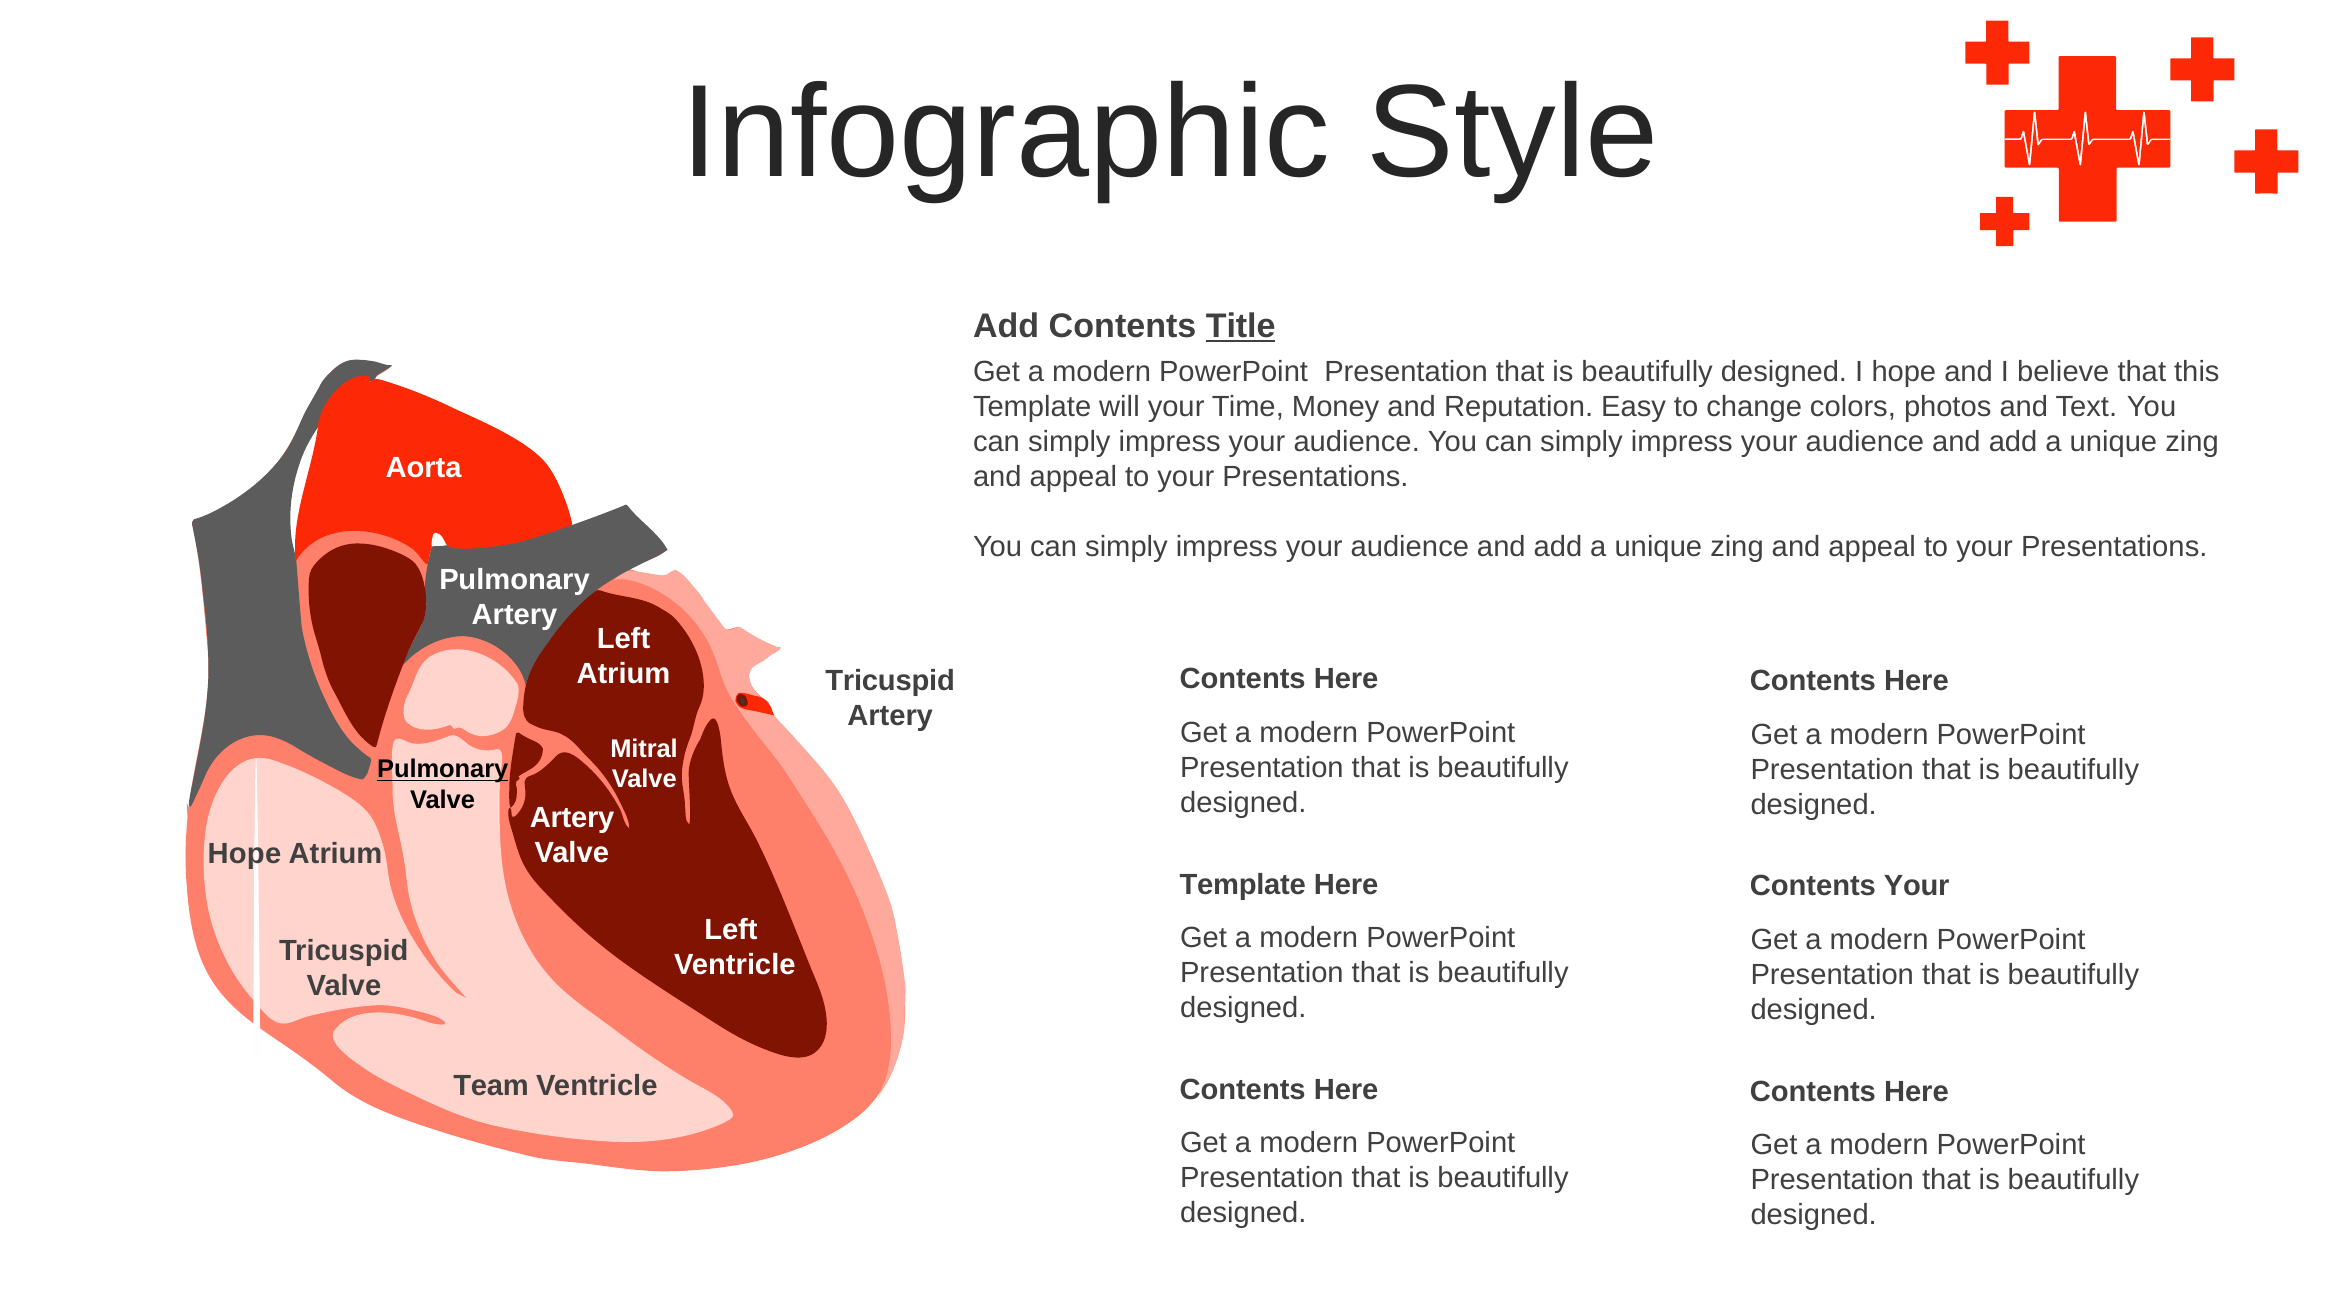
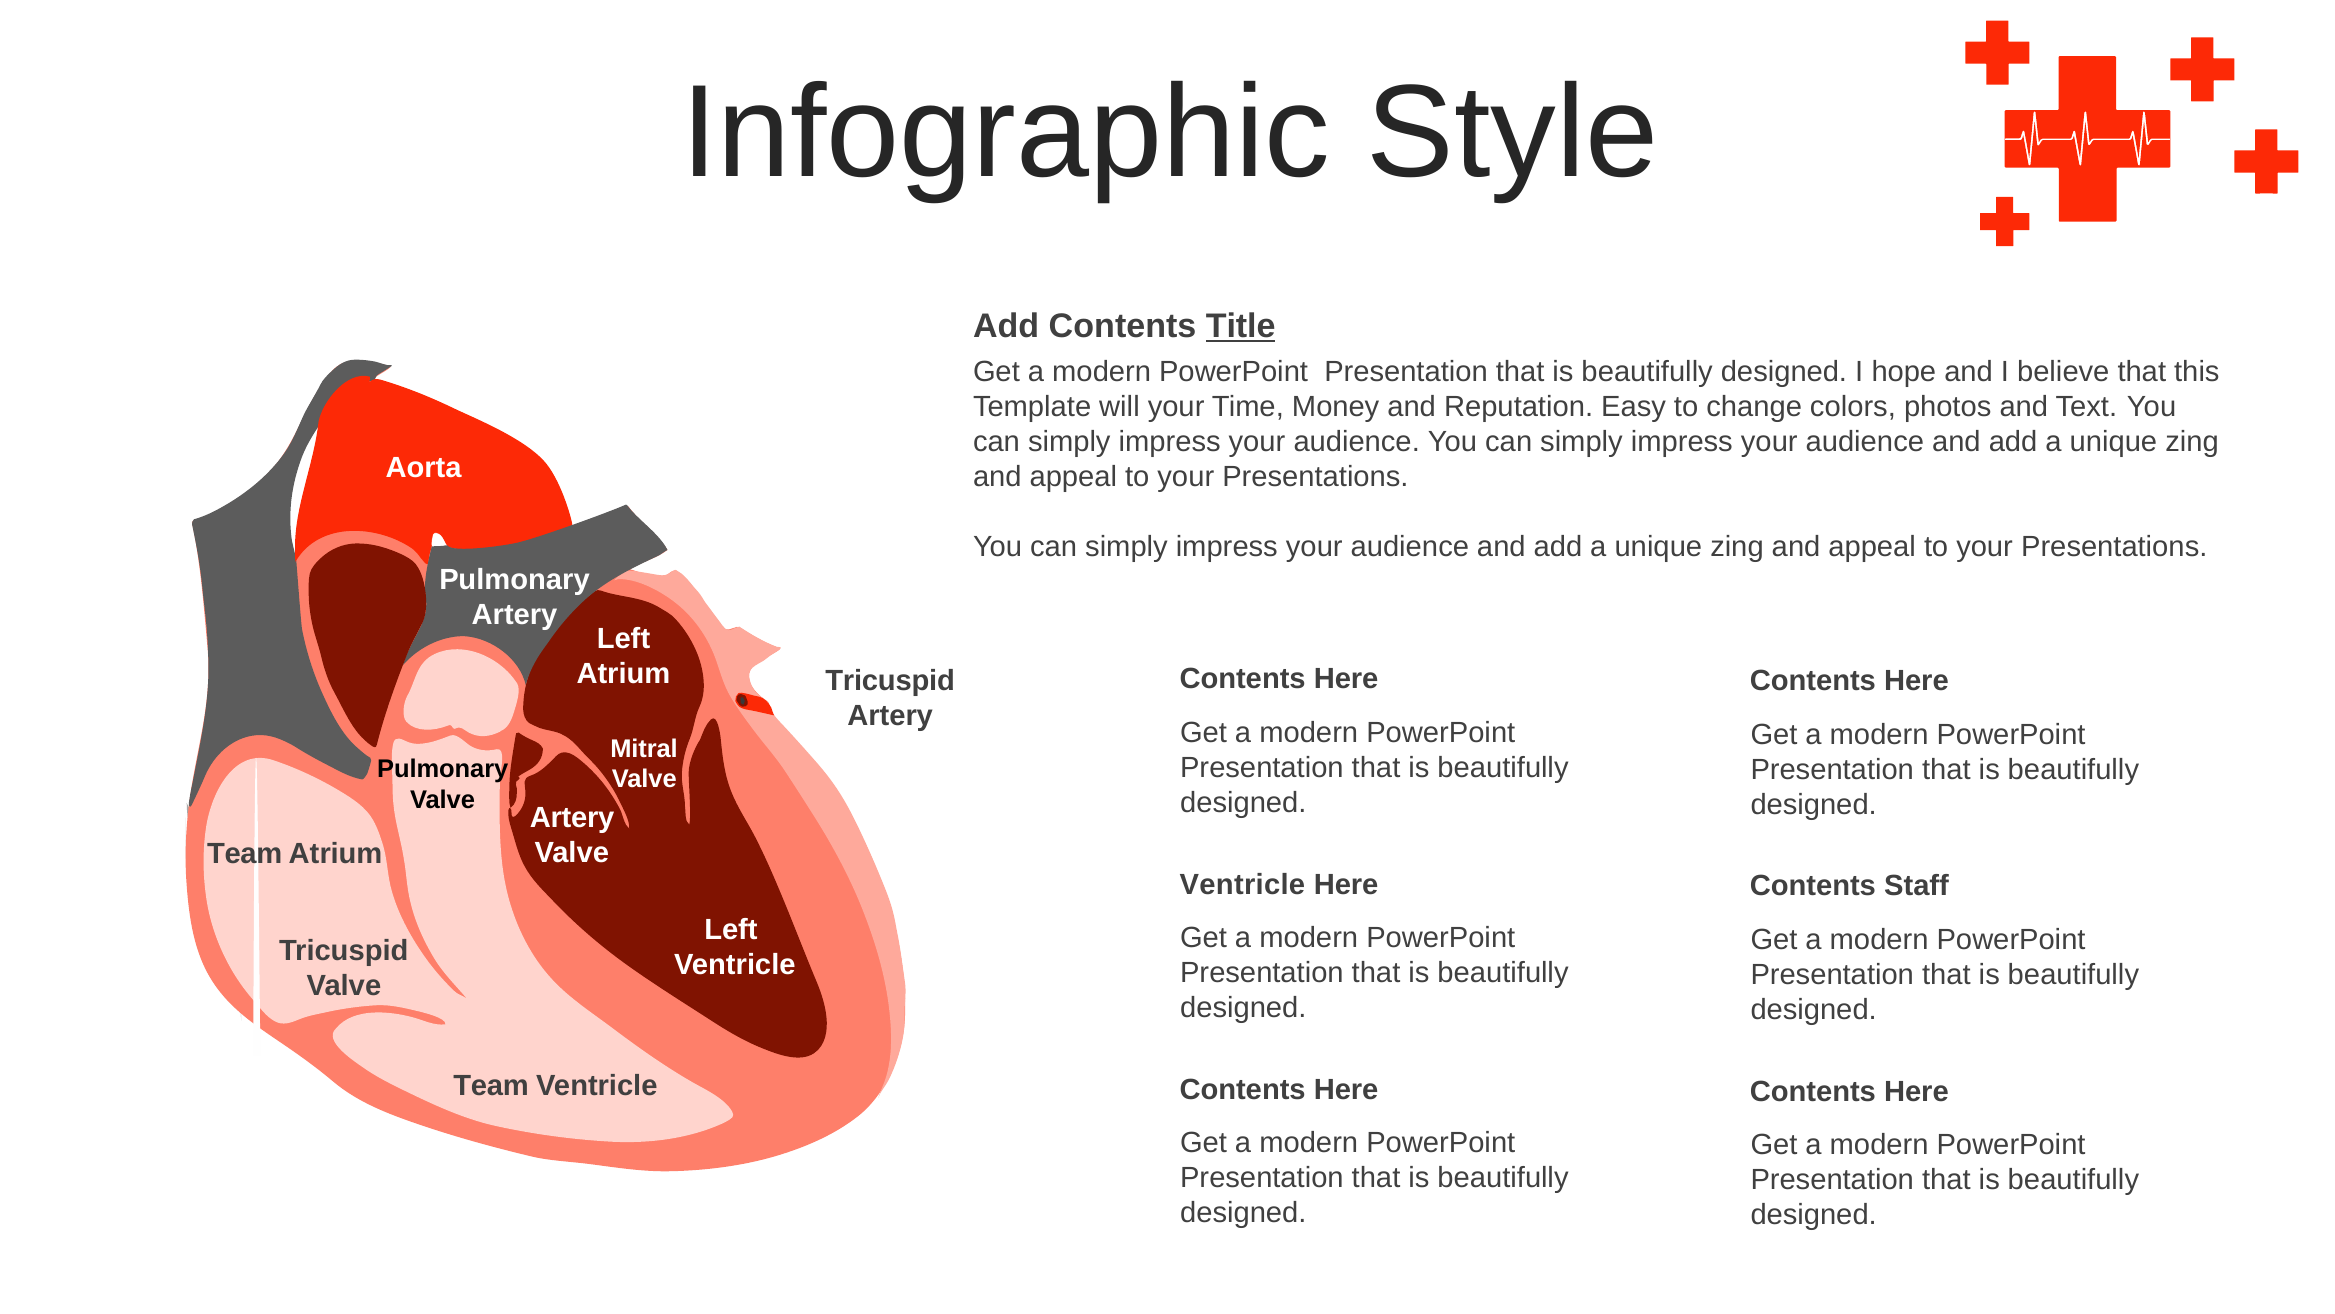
Pulmonary at (443, 769) underline: present -> none
Hope at (244, 854): Hope -> Team
Template at (1243, 884): Template -> Ventricle
Contents Your: Your -> Staff
